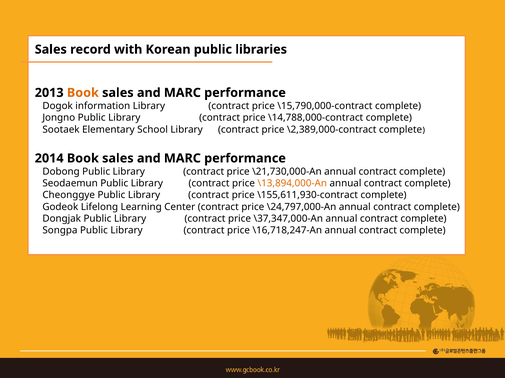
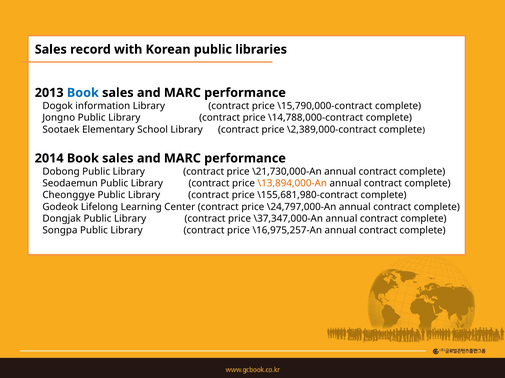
Book at (83, 93) colour: orange -> blue
\155,611,930-contract: \155,611,930-contract -> \155,681,980-contract
\16,718,247-An: \16,718,247-An -> \16,975,257-An
